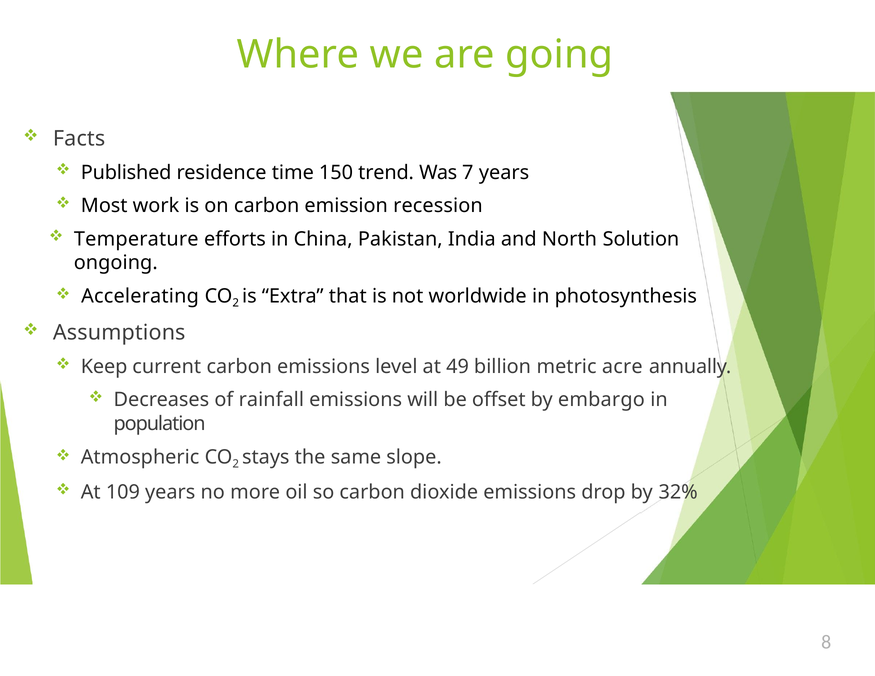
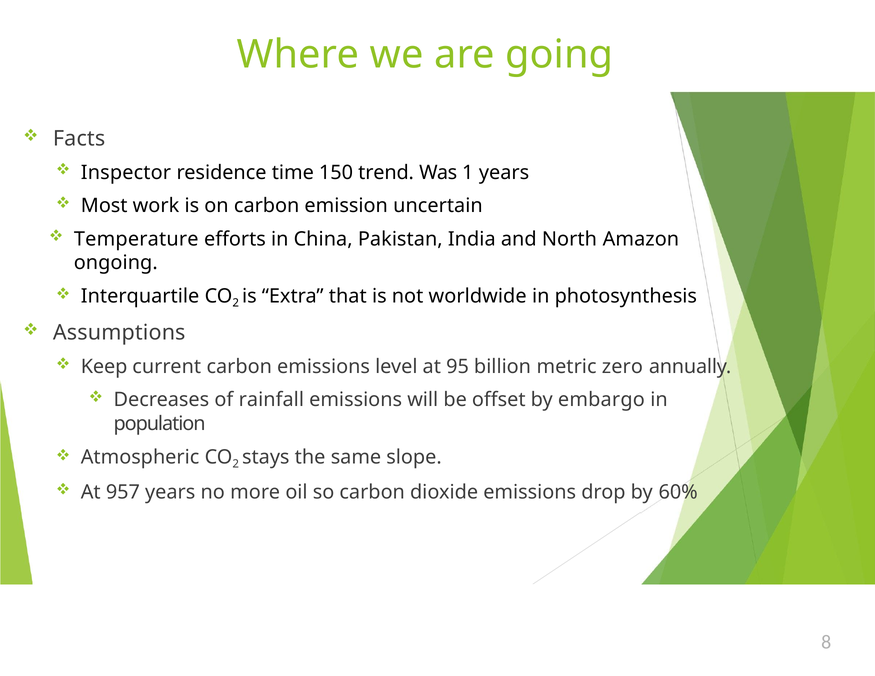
Published: Published -> Inspector
7: 7 -> 1
recession: recession -> uncertain
Solution: Solution -> Amazon
Accelerating: Accelerating -> Interquartile
49: 49 -> 95
acre: acre -> zero
109: 109 -> 957
32%: 32% -> 60%
